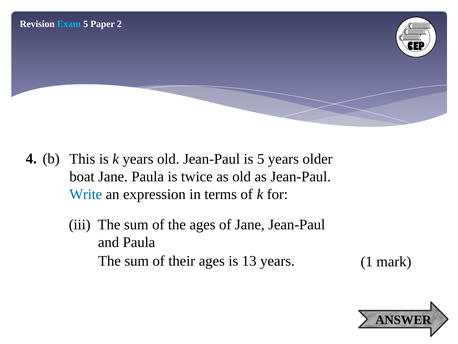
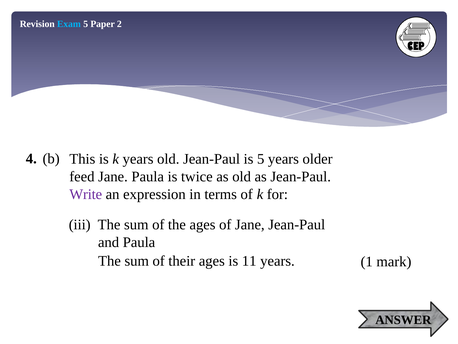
boat: boat -> feed
Write colour: blue -> purple
13: 13 -> 11
